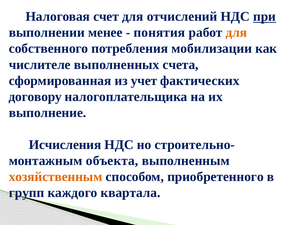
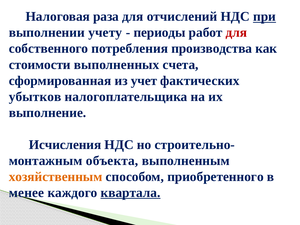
счет: счет -> раза
менее: менее -> учету
понятия: понятия -> периоды
для at (236, 33) colour: orange -> red
мобилизации: мобилизации -> производства
числителе: числителе -> стоимости
договору: договору -> убытков
групп: групп -> менее
квартала underline: none -> present
